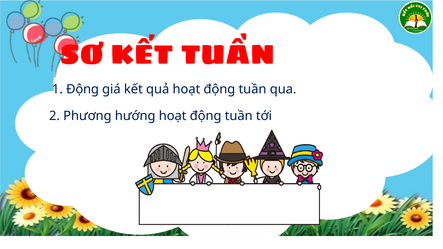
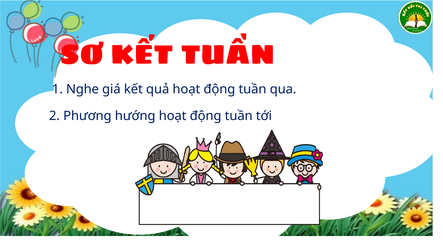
1 Động: Động -> Nghe
